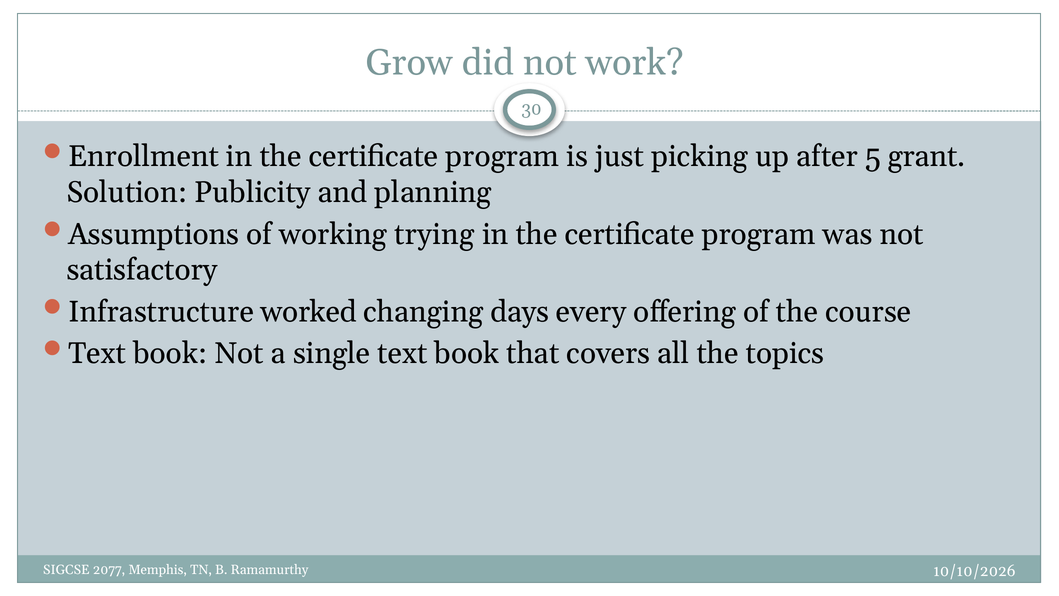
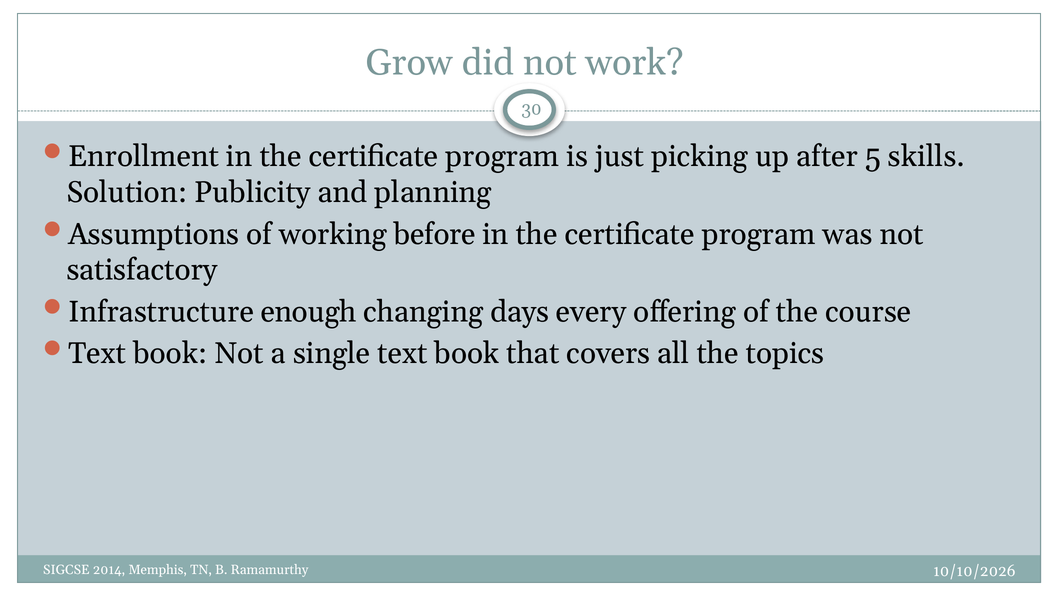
grant: grant -> skills
trying: trying -> before
worked: worked -> enough
2077: 2077 -> 2014
